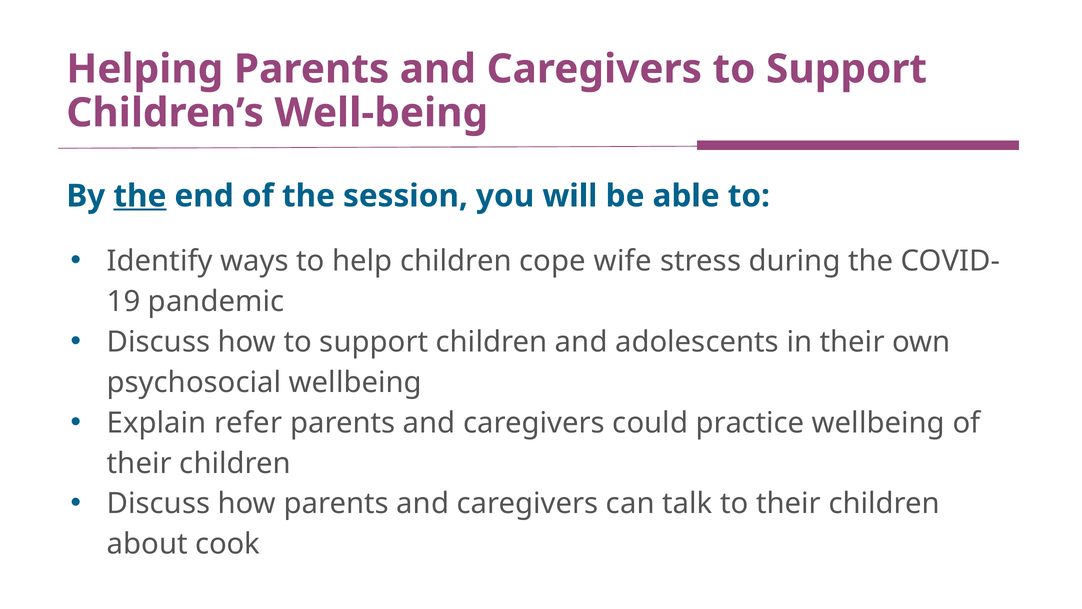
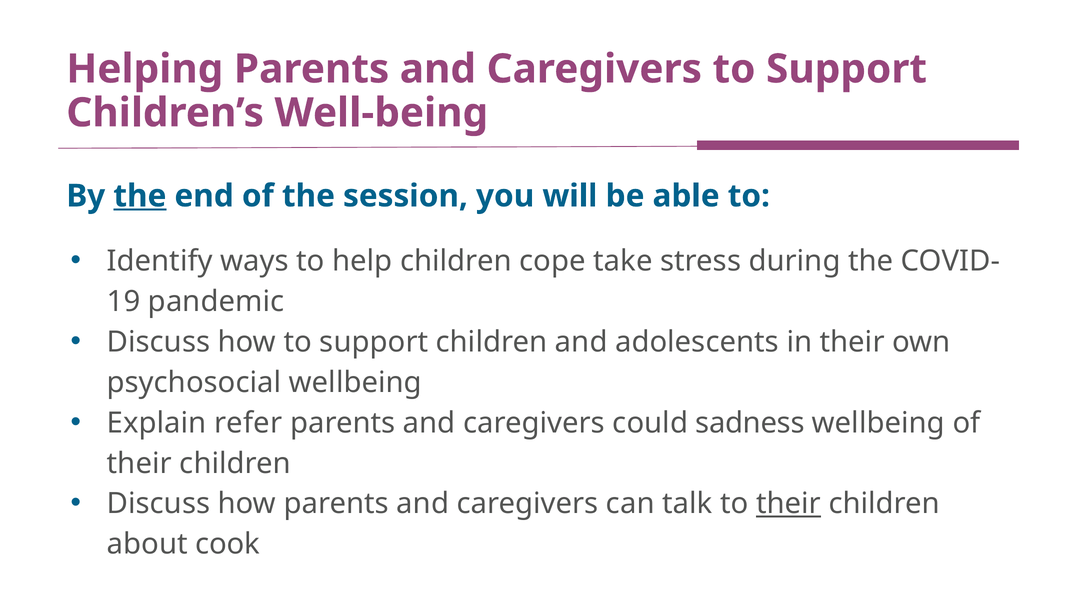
wife: wife -> take
practice: practice -> sadness
their at (788, 503) underline: none -> present
